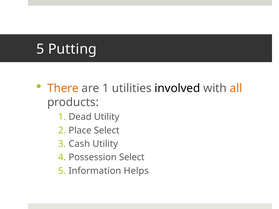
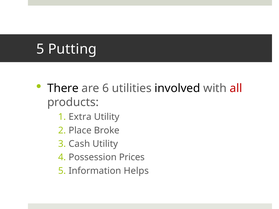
There colour: orange -> black
are 1: 1 -> 6
all colour: orange -> red
Dead: Dead -> Extra
Place Select: Select -> Broke
Possession Select: Select -> Prices
